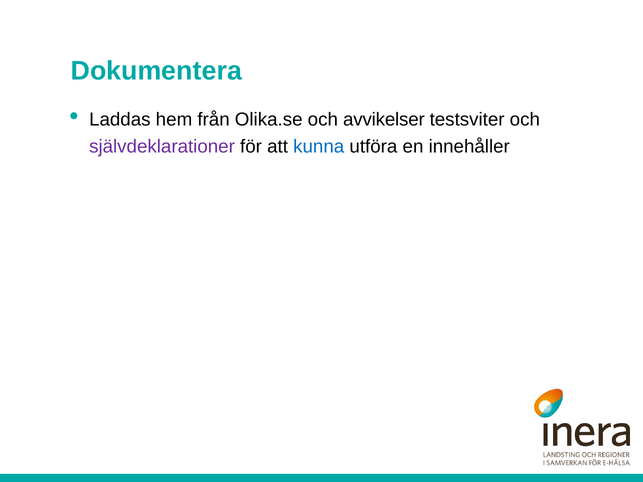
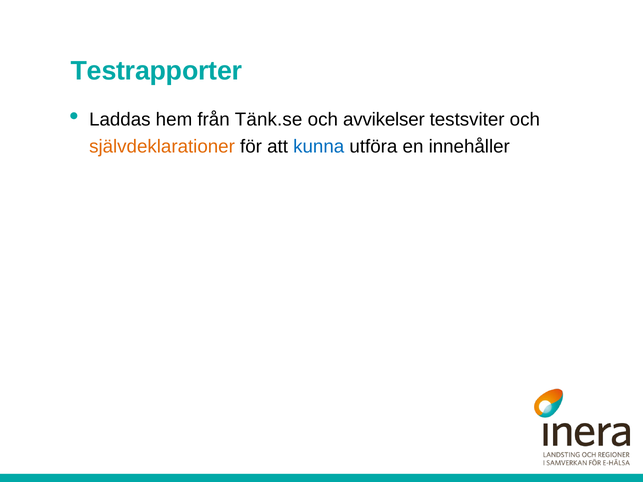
Dokumentera: Dokumentera -> Testrapporter
Olika.se: Olika.se -> Tänk.se
självdeklarationer colour: purple -> orange
